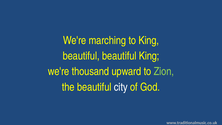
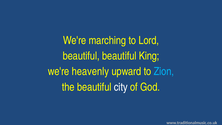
to King: King -> Lord
thousand: thousand -> heavenly
Zion colour: light green -> light blue
